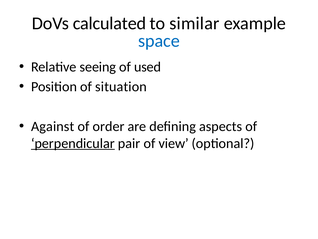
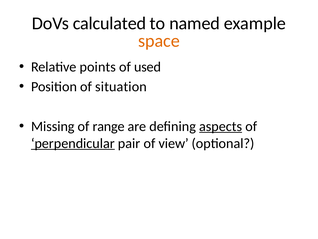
similar: similar -> named
space colour: blue -> orange
seeing: seeing -> points
Against: Against -> Missing
order: order -> range
aspects underline: none -> present
